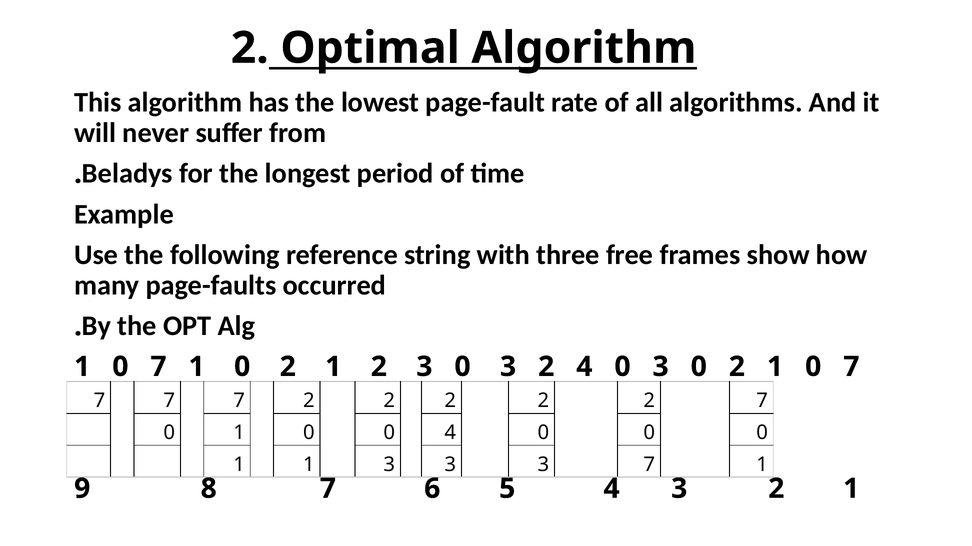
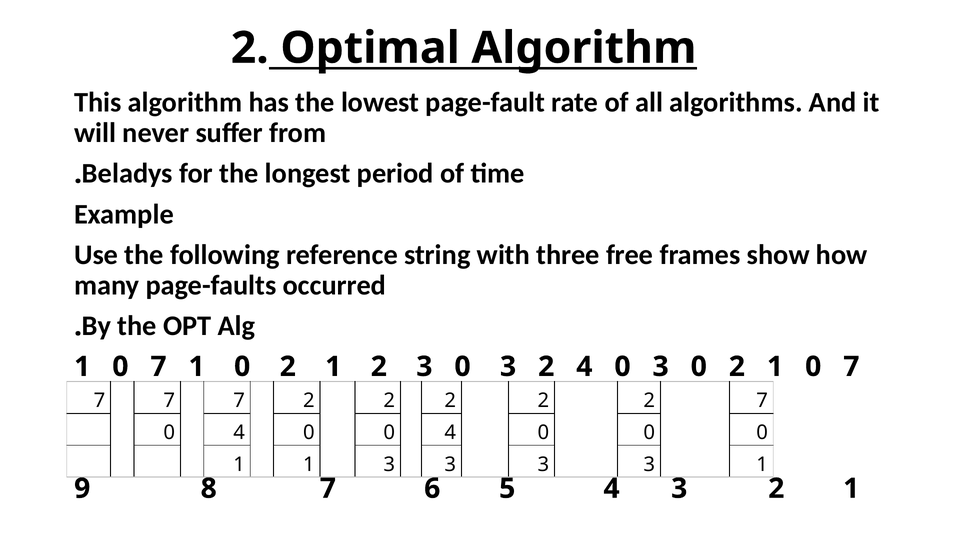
1 at (239, 433): 1 -> 4
3 3 3 7: 7 -> 3
